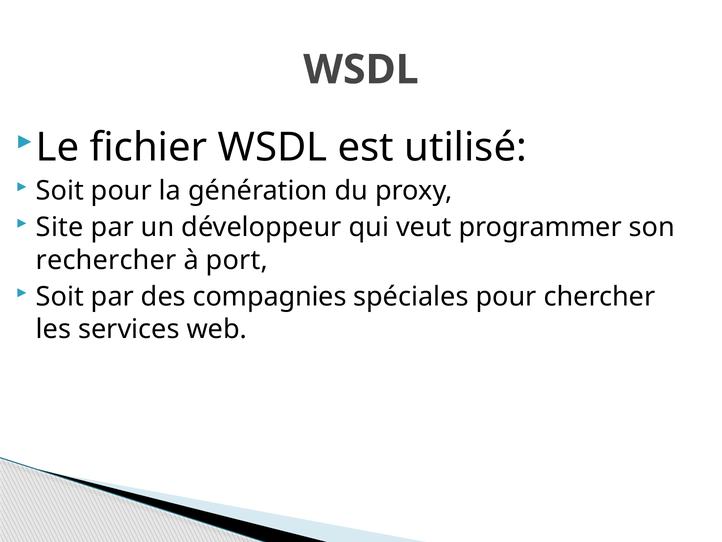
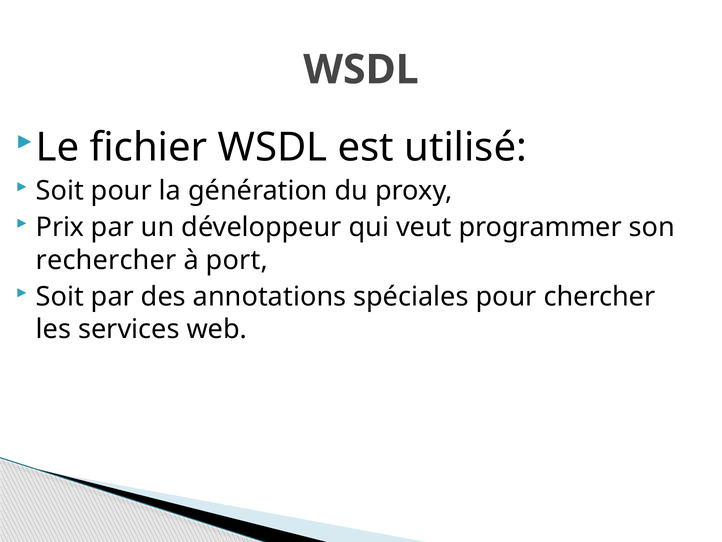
Site: Site -> Prix
compagnies: compagnies -> annotations
